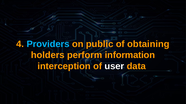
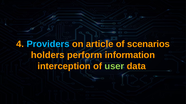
public: public -> article
obtaining: obtaining -> scenarios
user colour: white -> light green
